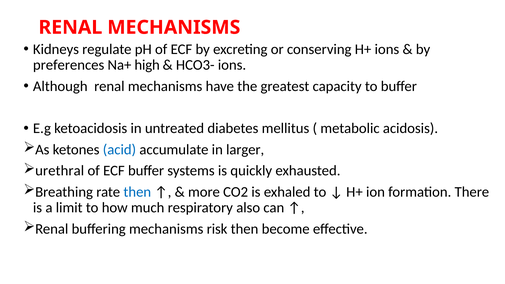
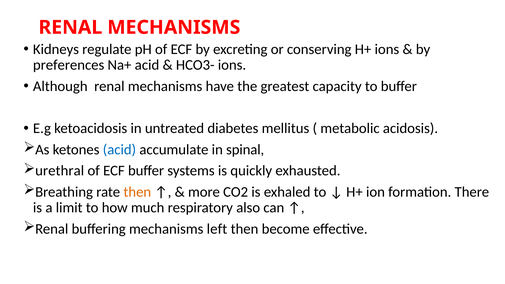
Na+ high: high -> acid
larger: larger -> spinal
then at (137, 192) colour: blue -> orange
risk: risk -> left
